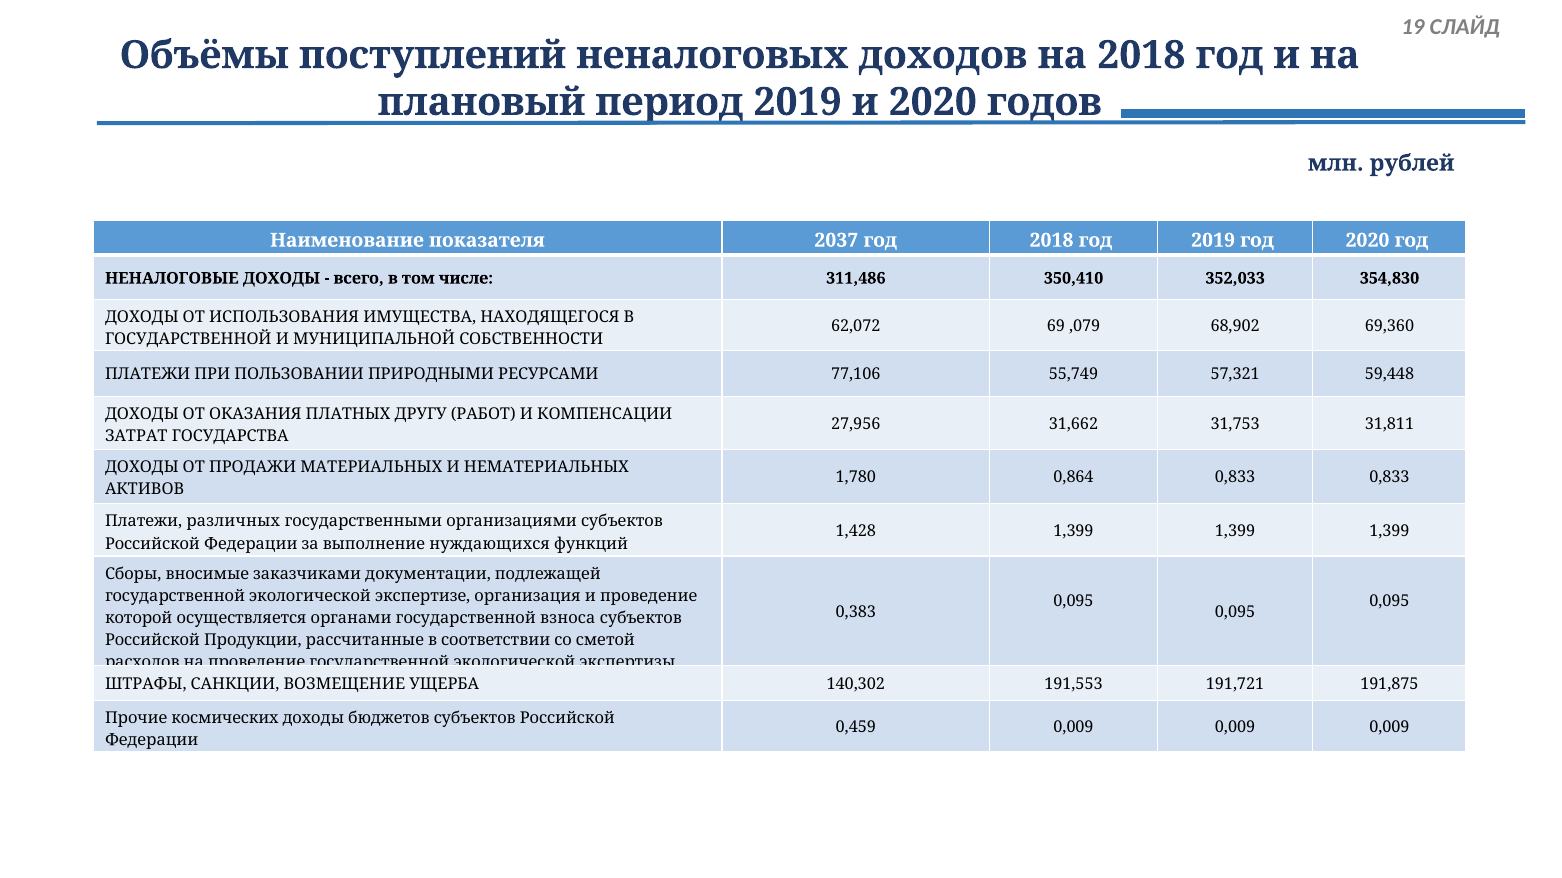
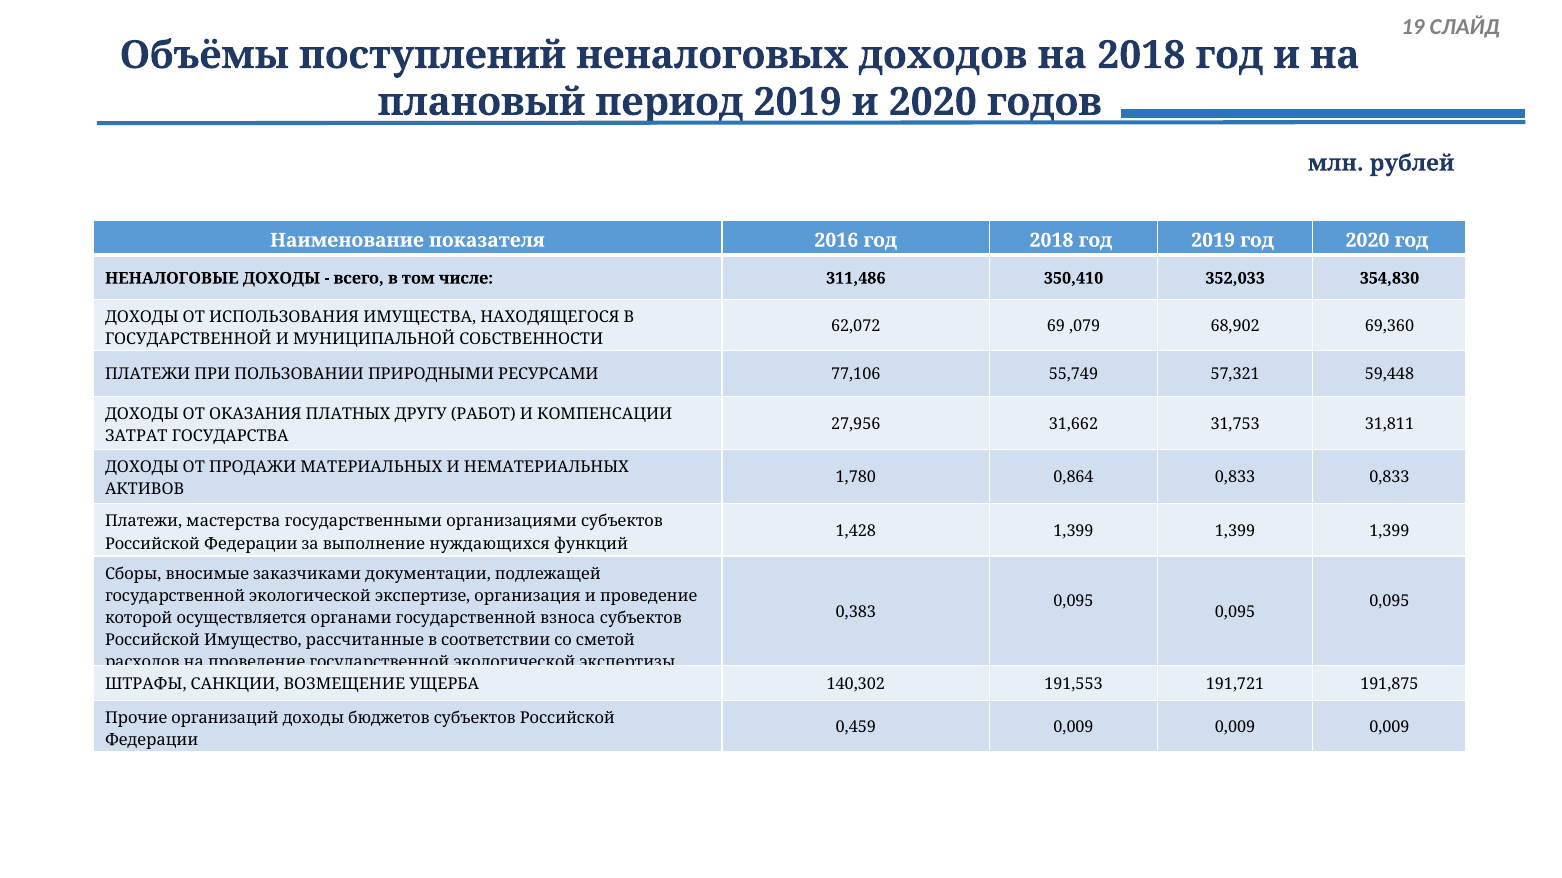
2037: 2037 -> 2016
различных: различных -> мастерства
Продукции: Продукции -> Имущество
космических: космических -> организаций
